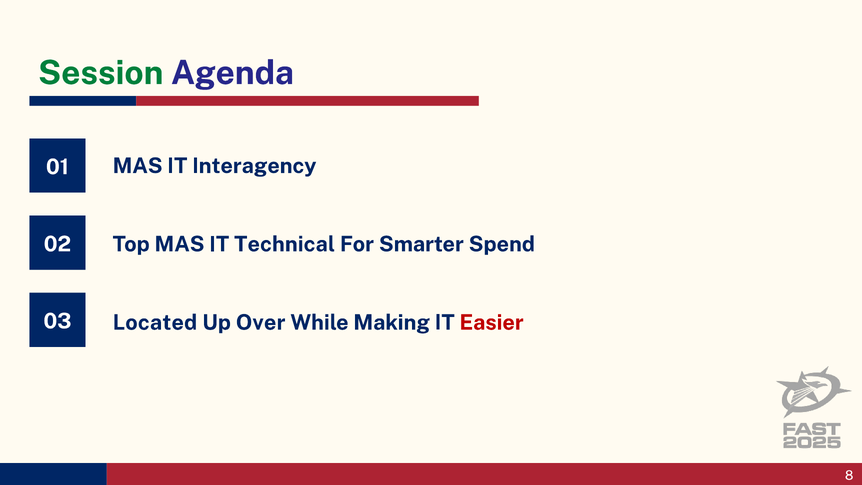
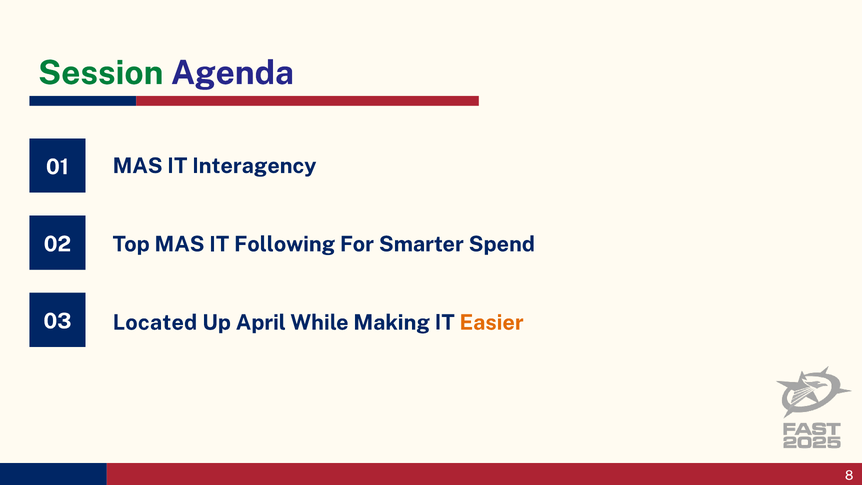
Technical: Technical -> Following
Over: Over -> April
Easier colour: red -> orange
